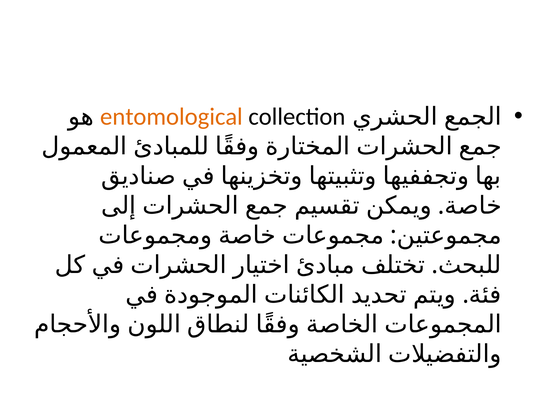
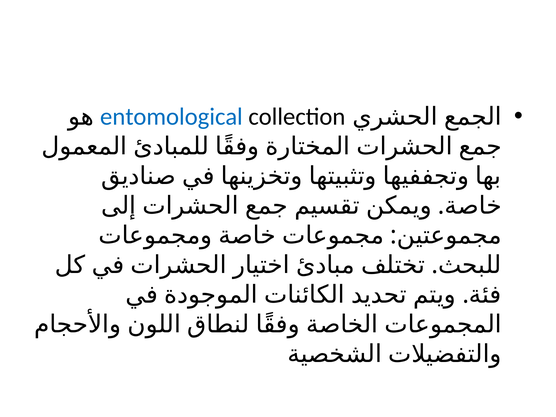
entomological colour: orange -> blue
